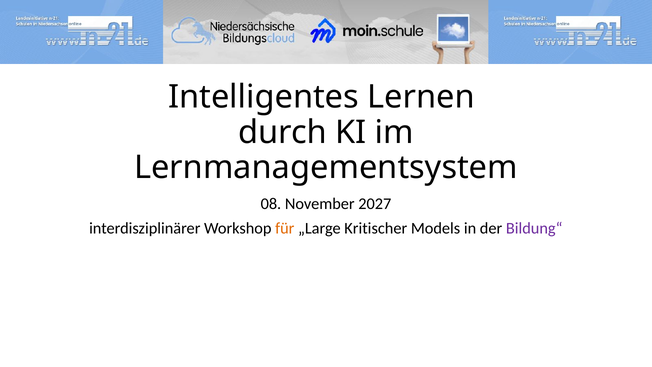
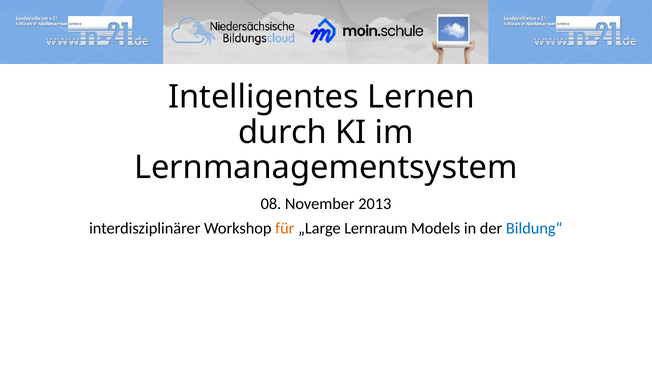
2027: 2027 -> 2013
Kritischer: Kritischer -> Lernraum
Bildung“ colour: purple -> blue
